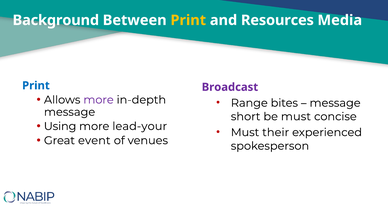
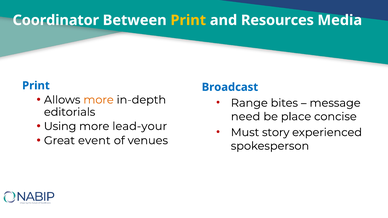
Background: Background -> Coordinator
Broadcast colour: purple -> blue
more at (99, 100) colour: purple -> orange
message at (70, 112): message -> editorials
short: short -> need
be must: must -> place
their: their -> story
